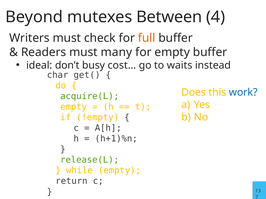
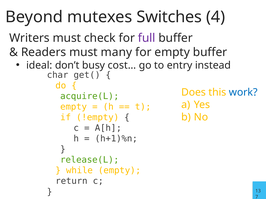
Between: Between -> Switches
full colour: orange -> purple
waits: waits -> entry
